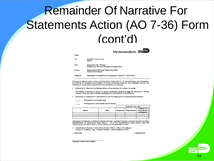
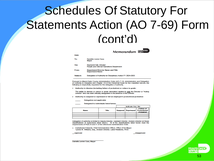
Remainder: Remainder -> Schedules
Narrative: Narrative -> Statutory
7-36: 7-36 -> 7-69
